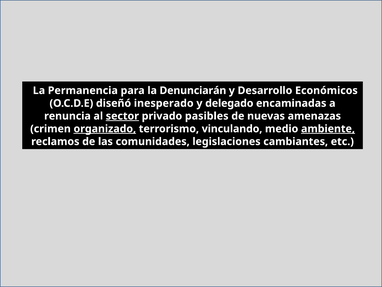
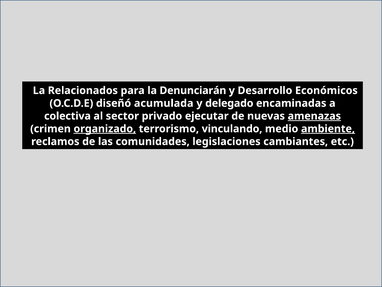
Permanencia: Permanencia -> Relacionados
inesperado: inesperado -> acumulada
renuncia: renuncia -> colectiva
sector underline: present -> none
pasibles: pasibles -> ejecutar
amenazas underline: none -> present
